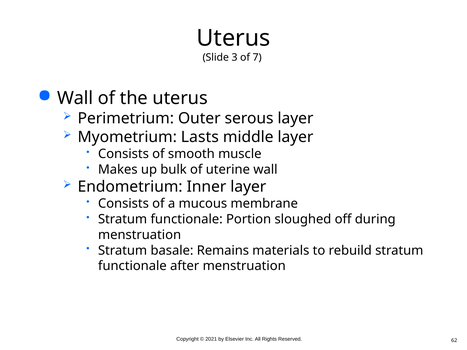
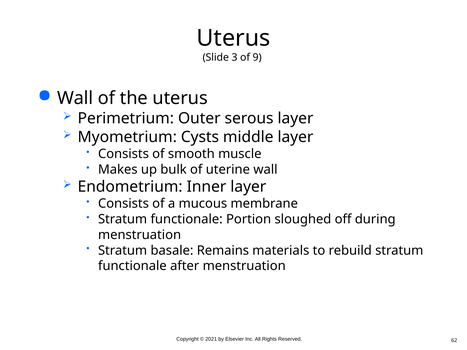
7: 7 -> 9
Lasts: Lasts -> Cysts
